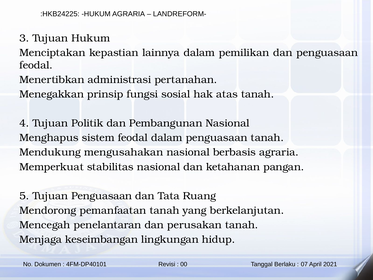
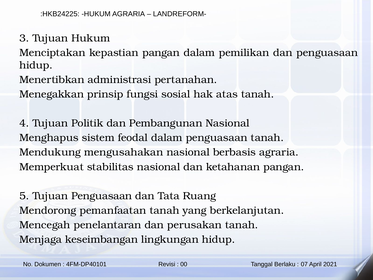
kepastian lainnya: lainnya -> pangan
feodal at (36, 65): feodal -> hidup
